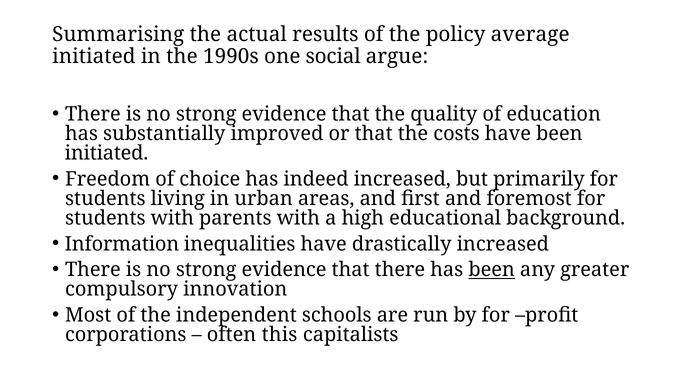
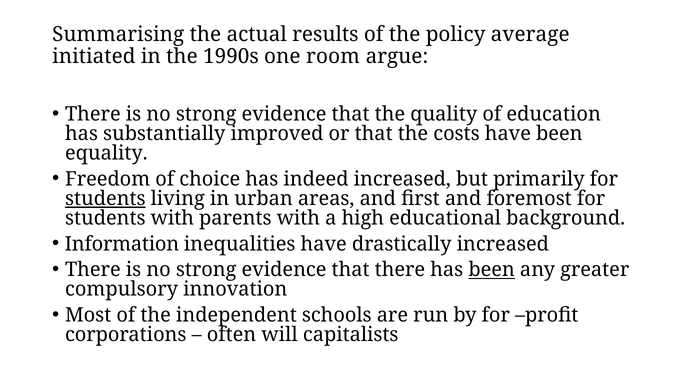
social: social -> room
initiated at (106, 153): initiated -> equality
students at (105, 198) underline: none -> present
this: this -> will
